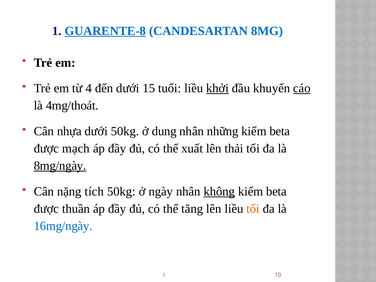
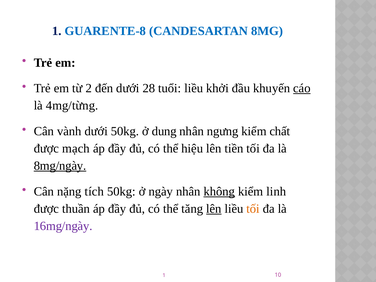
GUARENTE-8 underline: present -> none
4: 4 -> 2
15: 15 -> 28
khởi underline: present -> none
4mg/thoát: 4mg/thoát -> 4mg/từng
nhựa: nhựa -> vành
những: những -> ngưng
beta at (280, 131): beta -> chất
xuất: xuất -> hiệu
thải: thải -> tiền
beta at (276, 191): beta -> linh
lên at (214, 209) underline: none -> present
16mg/ngày colour: blue -> purple
